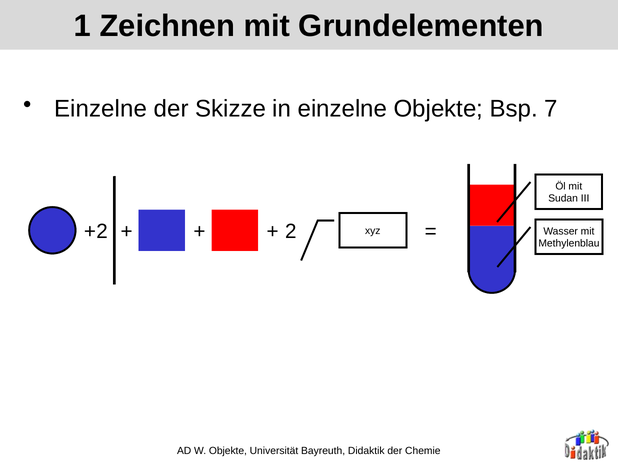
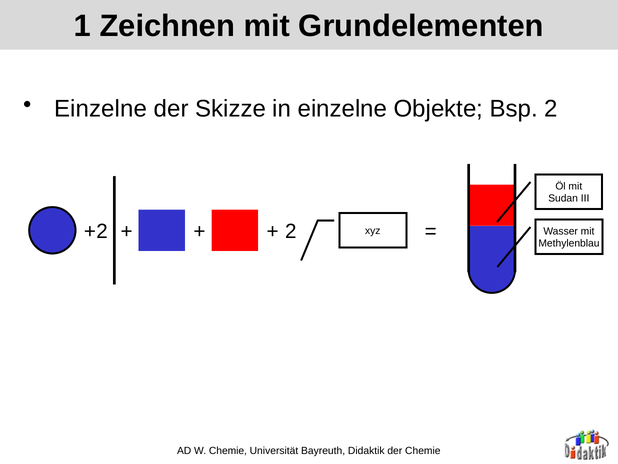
Bsp 7: 7 -> 2
W Objekte: Objekte -> Chemie
